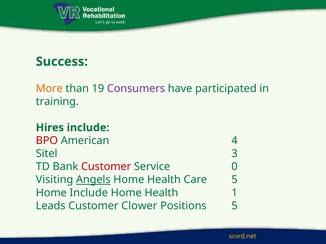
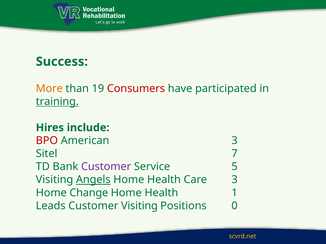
Consumers colour: purple -> red
training underline: none -> present
American 4: 4 -> 3
3: 3 -> 7
Customer at (106, 167) colour: red -> purple
0: 0 -> 5
Care 5: 5 -> 3
Home Include: Include -> Change
Customer Clower: Clower -> Visiting
Positions 5: 5 -> 0
